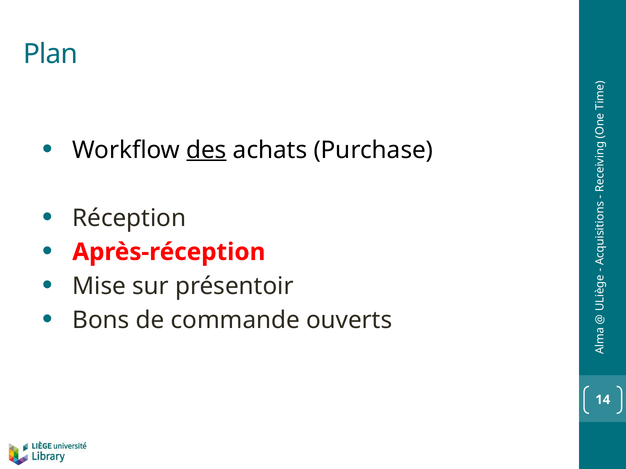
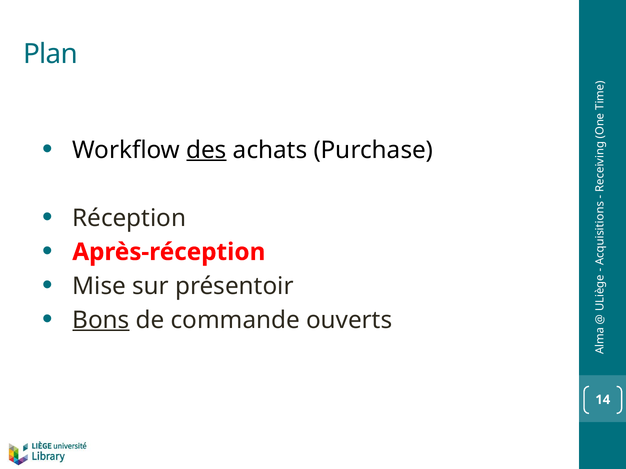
Bons underline: none -> present
